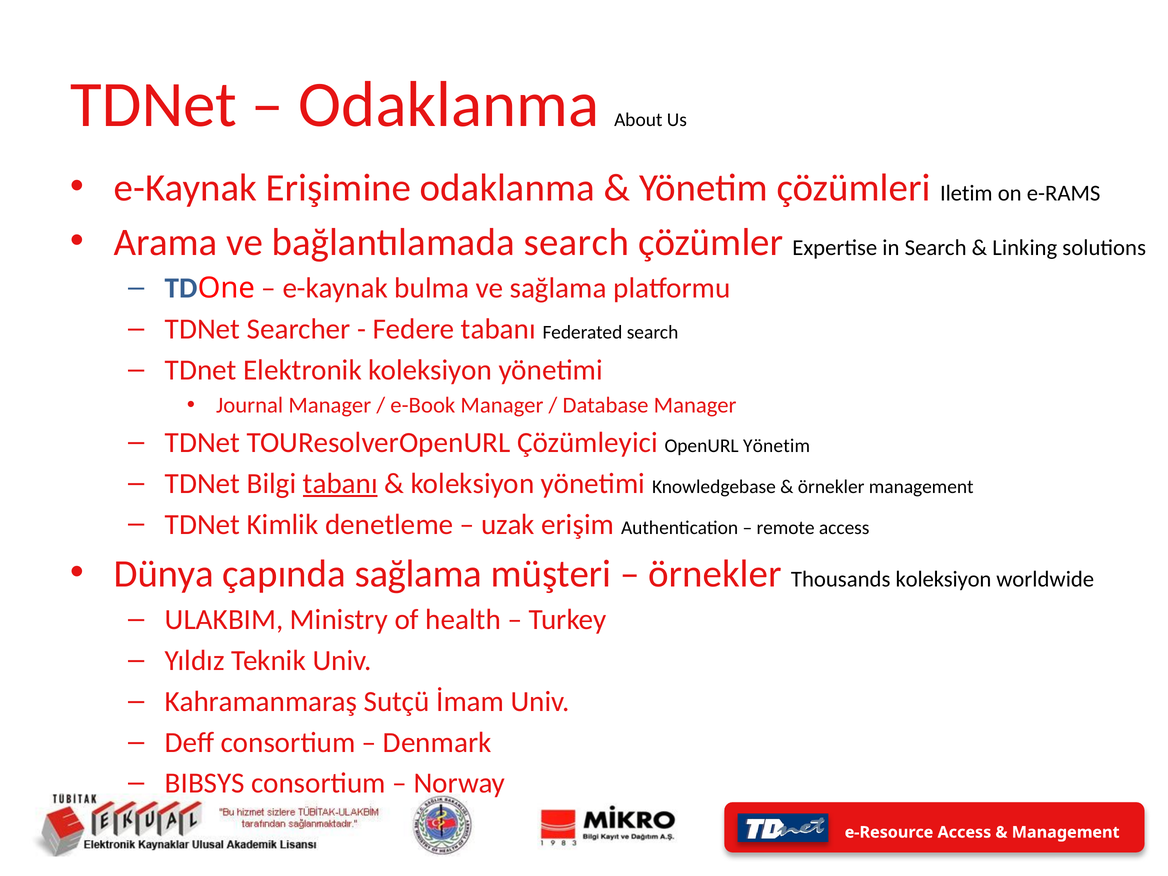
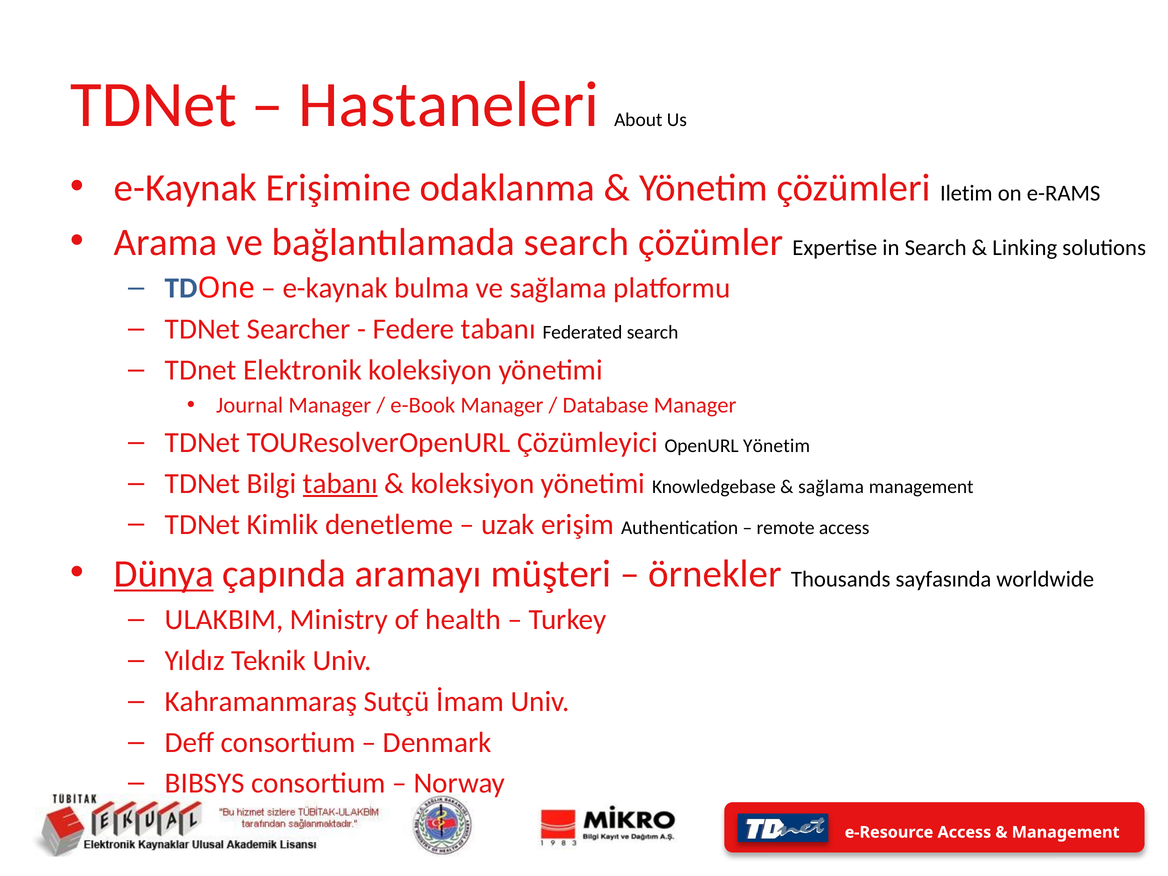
Odaklanma at (449, 105): Odaklanma -> Hastaneleri
örnekler at (831, 487): örnekler -> sağlama
Dünya underline: none -> present
çapında sağlama: sağlama -> aramayı
Thousands koleksiyon: koleksiyon -> sayfasında
